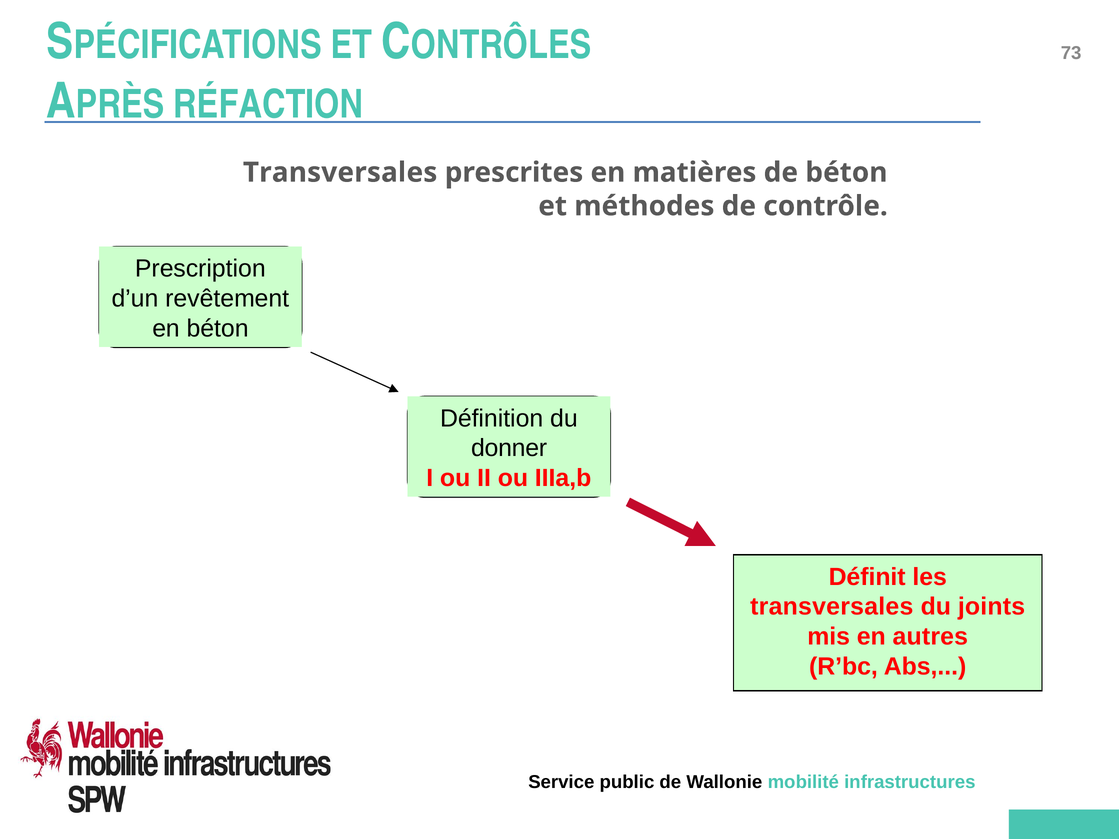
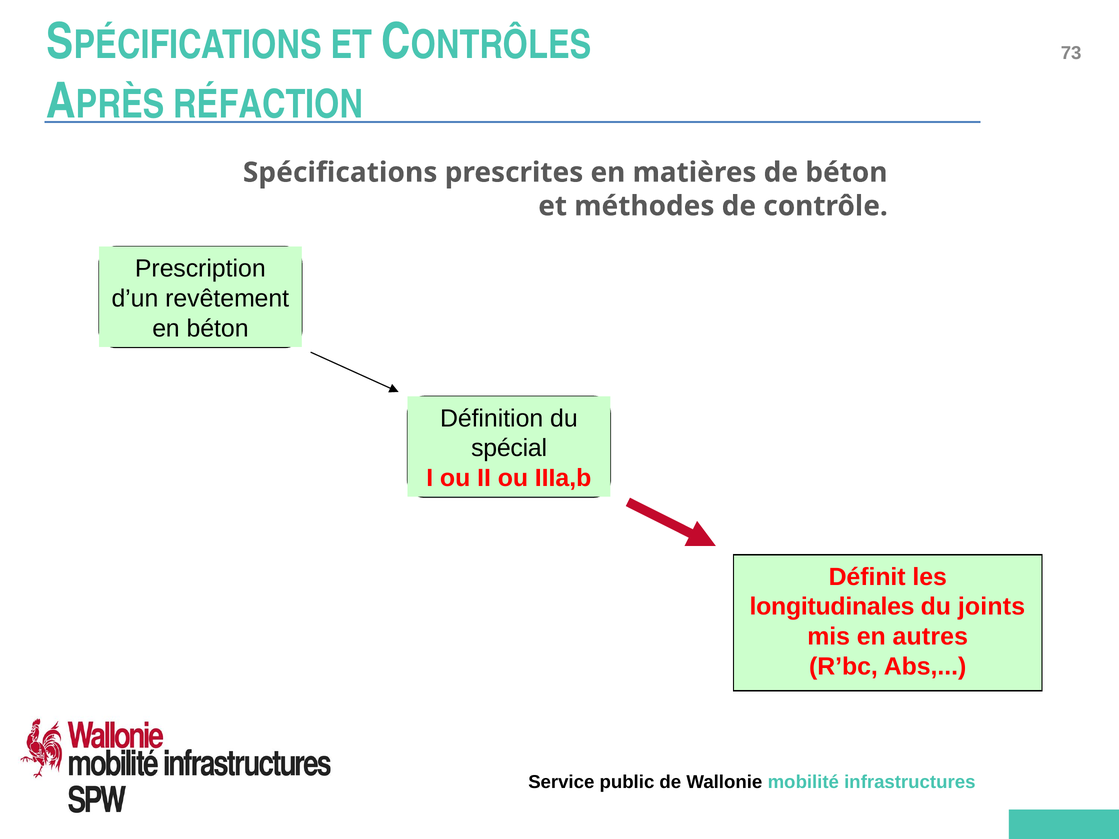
Transversales at (340, 173): Transversales -> Spécifications
donner: donner -> spécial
transversales at (832, 607): transversales -> longitudinales
